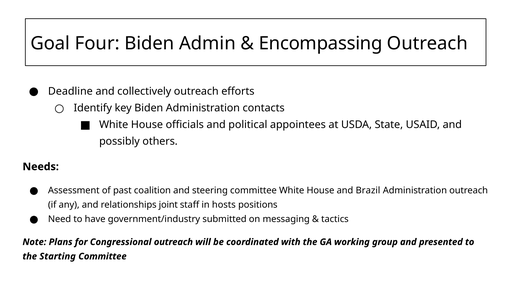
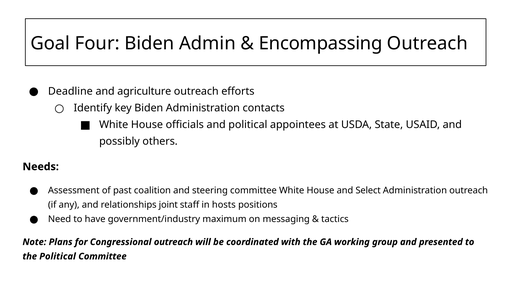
collectively: collectively -> agriculture
Brazil: Brazil -> Select
submitted: submitted -> maximum
the Starting: Starting -> Political
